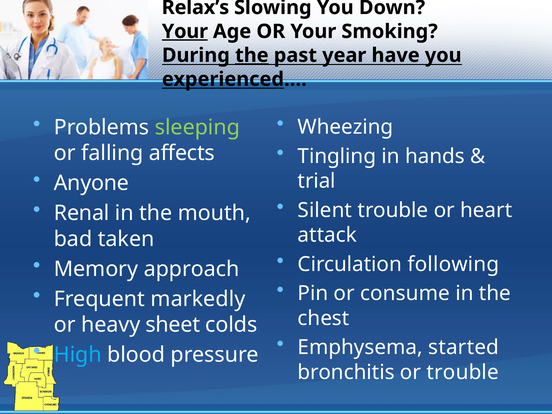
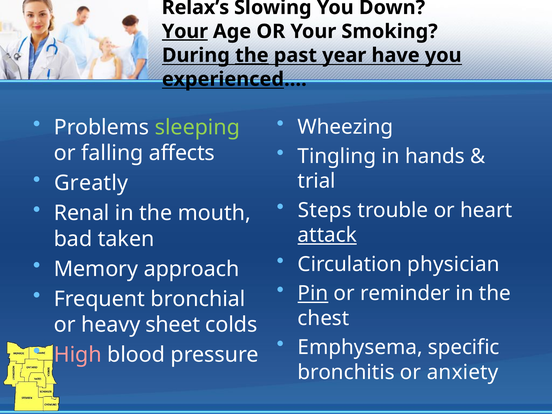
Anyone: Anyone -> Greatly
Silent: Silent -> Steps
attack underline: none -> present
following: following -> physician
Pin underline: none -> present
consume: consume -> reminder
markedly: markedly -> bronchial
started: started -> specific
High colour: light blue -> pink
or trouble: trouble -> anxiety
